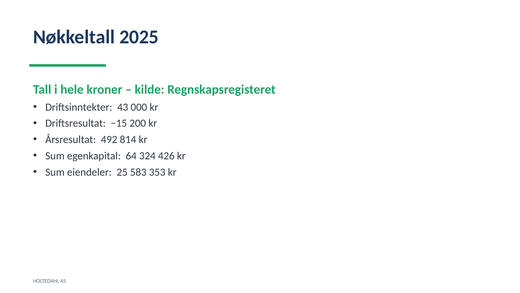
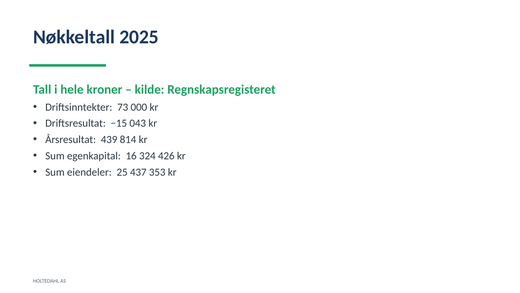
43: 43 -> 73
200: 200 -> 043
492: 492 -> 439
64: 64 -> 16
583: 583 -> 437
